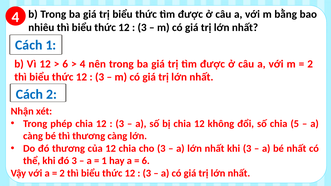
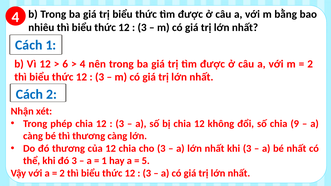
5: 5 -> 9
6 at (146, 161): 6 -> 5
